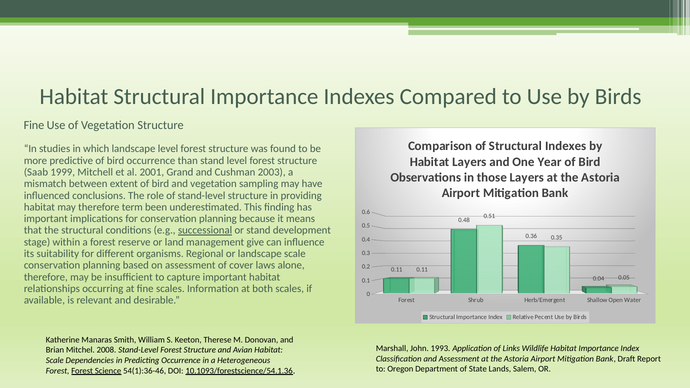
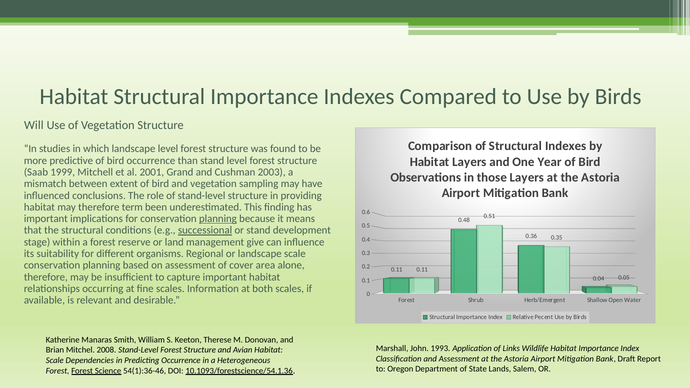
Fine at (34, 125): Fine -> Will
planning at (218, 219) underline: none -> present
laws: laws -> area
